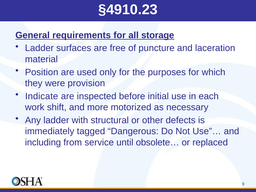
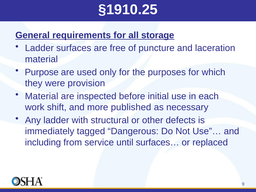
§4910.23: §4910.23 -> §1910.25
Position: Position -> Purpose
Indicate at (42, 96): Indicate -> Material
motorized: motorized -> published
obsolete…: obsolete… -> surfaces…
